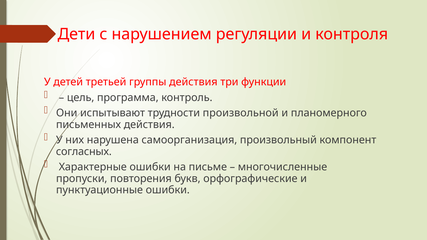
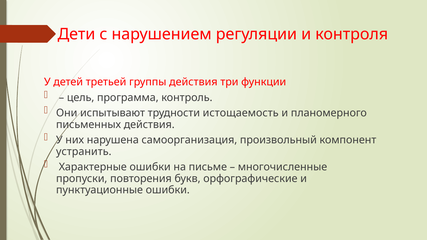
произвольной: произвольной -> истощаемость
согласных: согласных -> устранить
